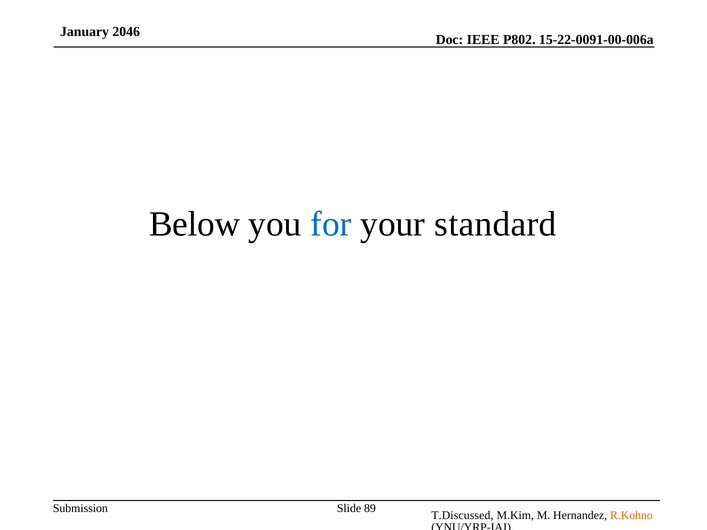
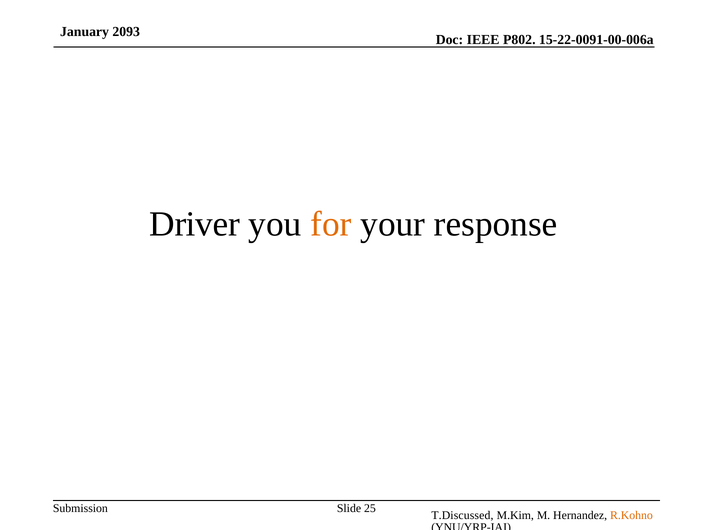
2046: 2046 -> 2093
Below: Below -> Driver
for colour: blue -> orange
standard: standard -> response
89: 89 -> 25
